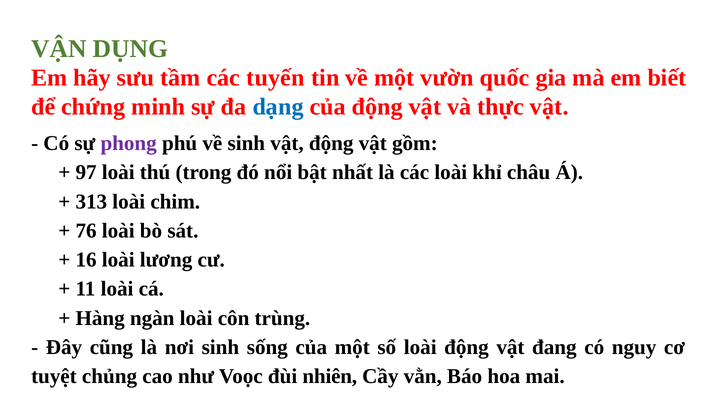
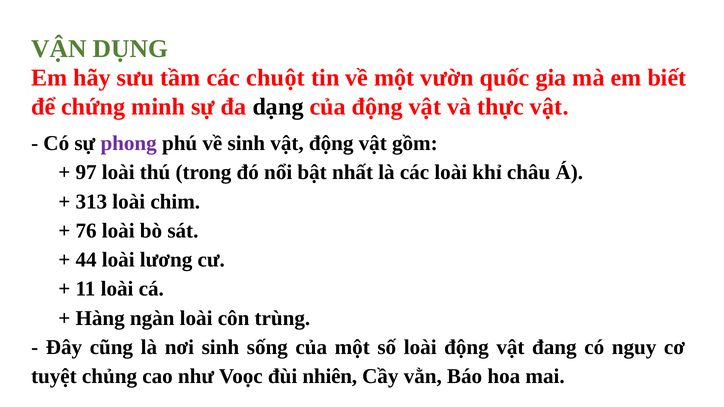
tuyến: tuyến -> chuột
dạng colour: blue -> black
16: 16 -> 44
